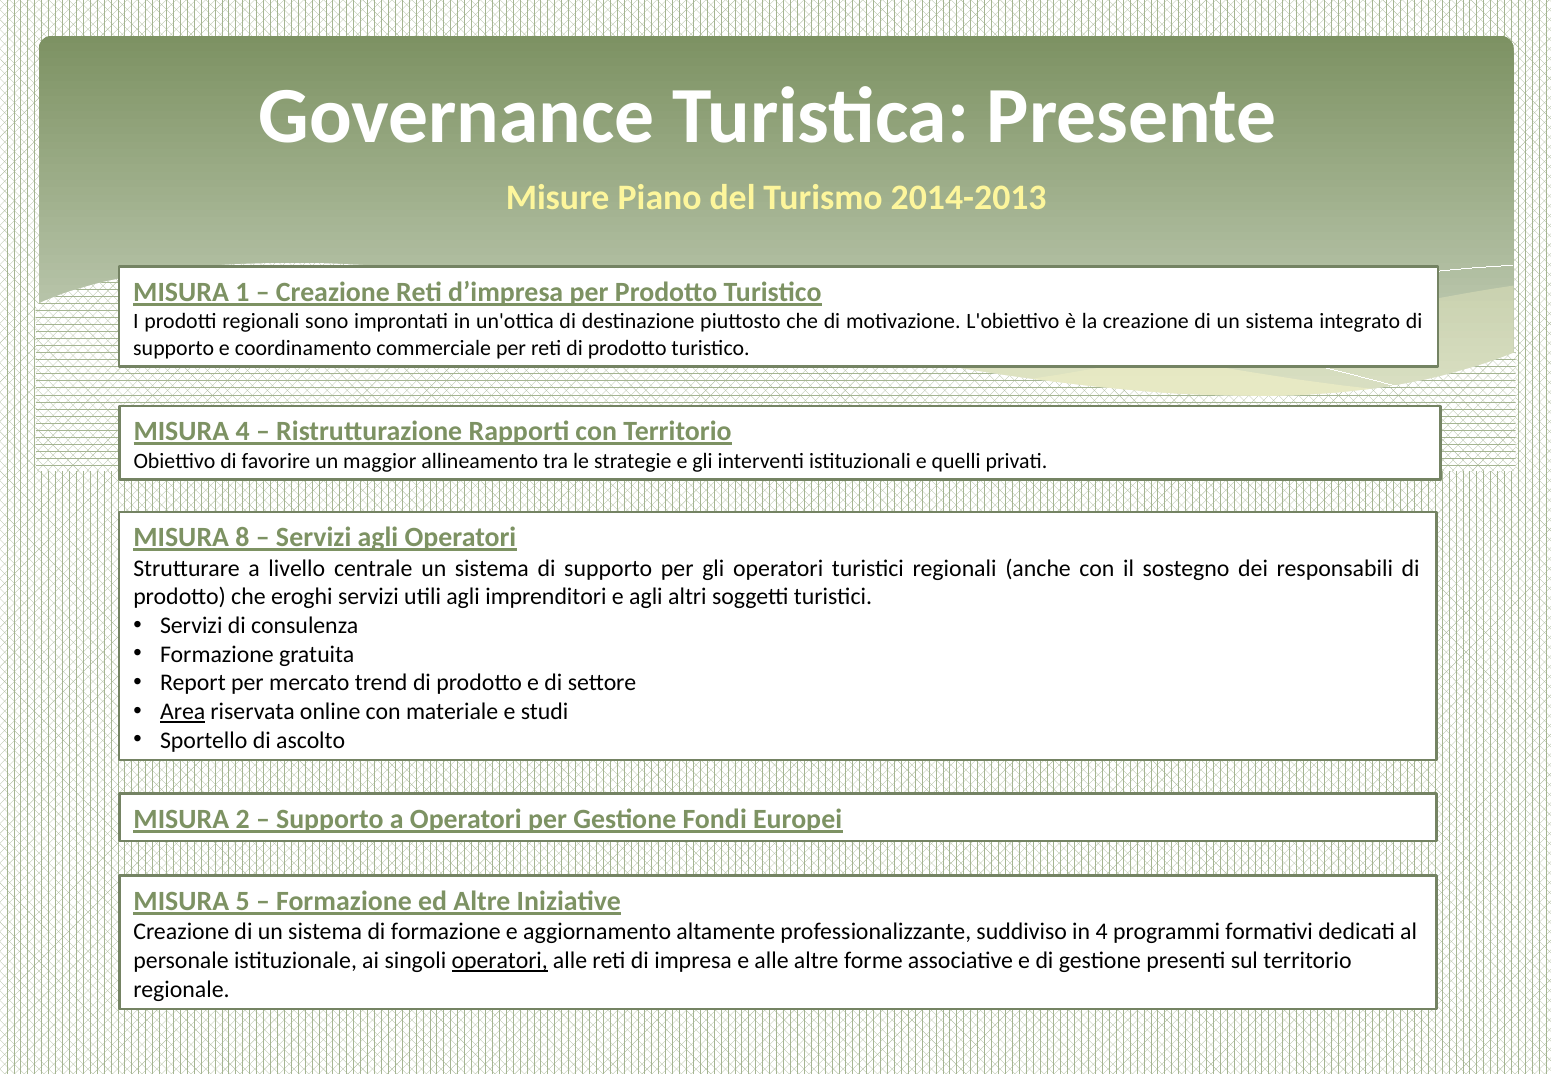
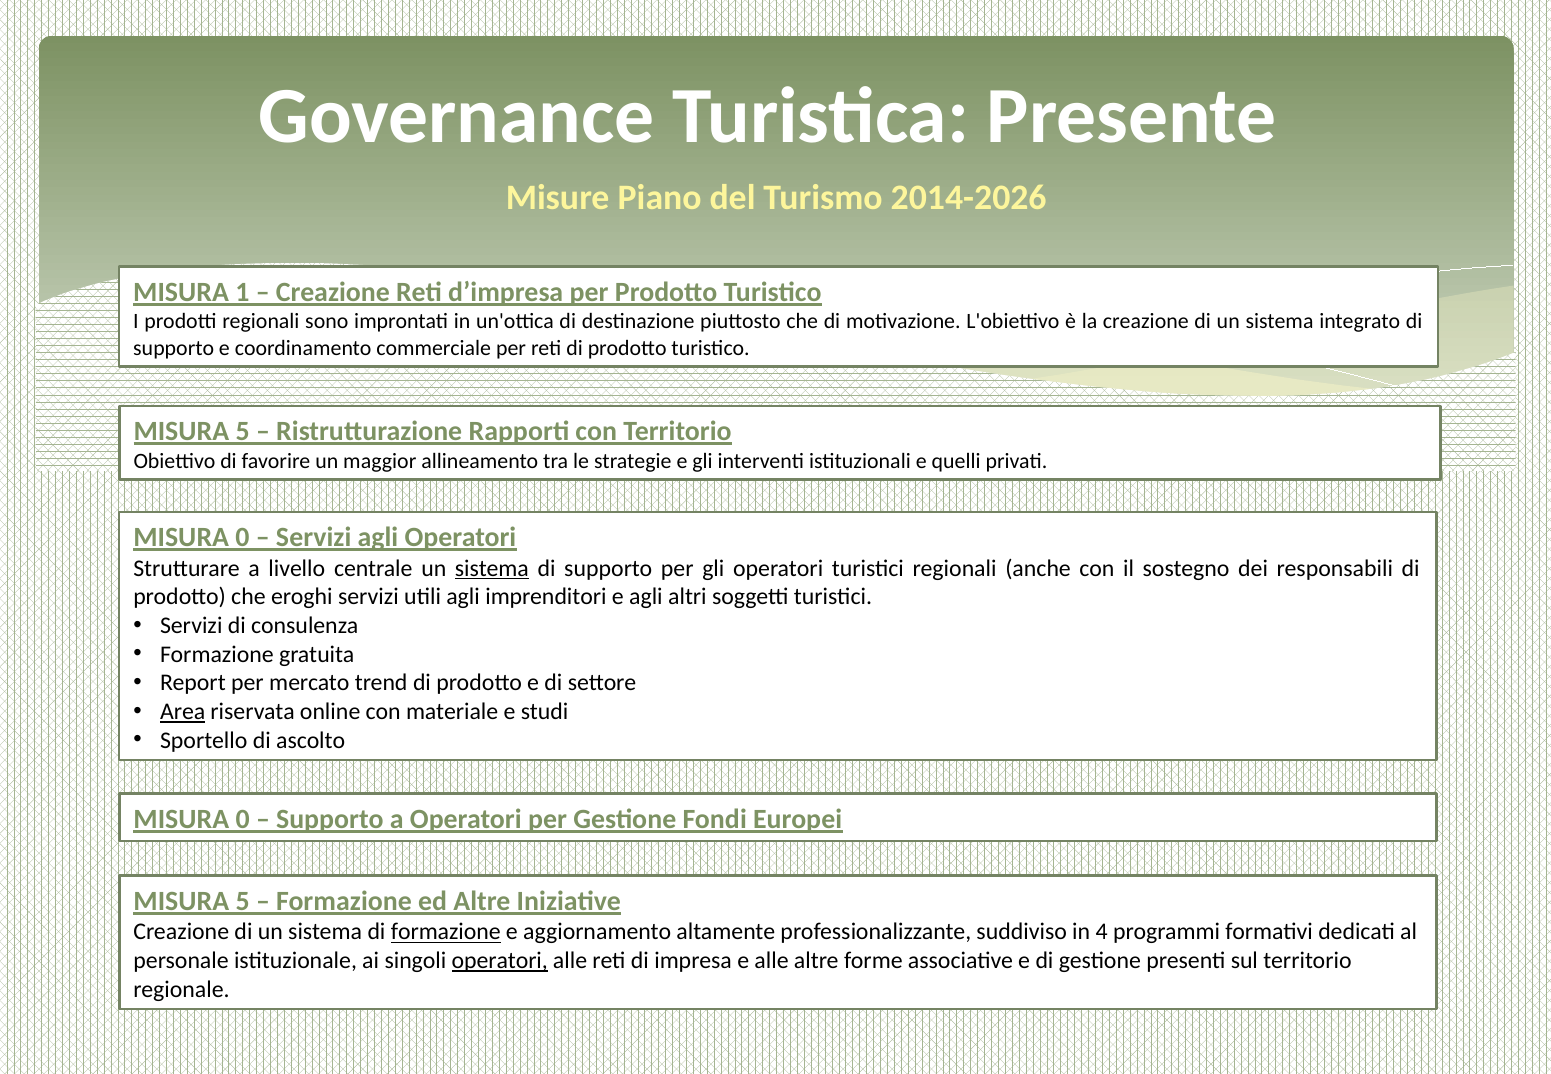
2014-2013: 2014-2013 -> 2014-2026
4 at (243, 432): 4 -> 5
8 at (242, 537): 8 -> 0
sistema at (492, 568) underline: none -> present
2 at (243, 819): 2 -> 0
formazione at (446, 932) underline: none -> present
